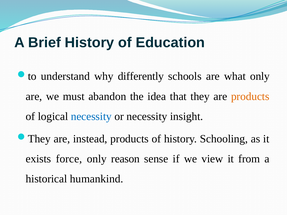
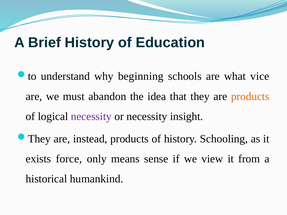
differently: differently -> beginning
what only: only -> vice
necessity at (91, 117) colour: blue -> purple
reason: reason -> means
